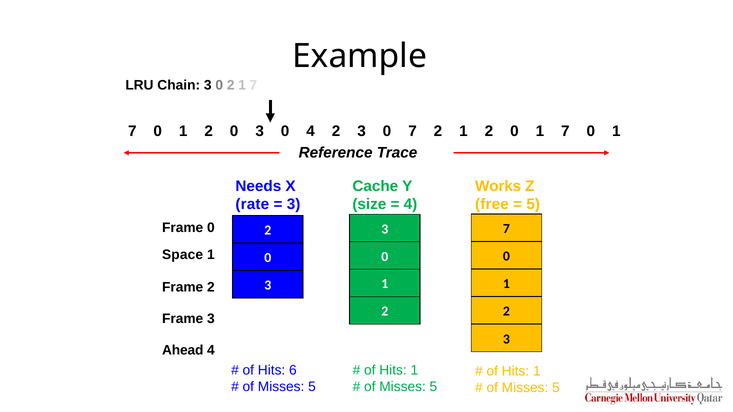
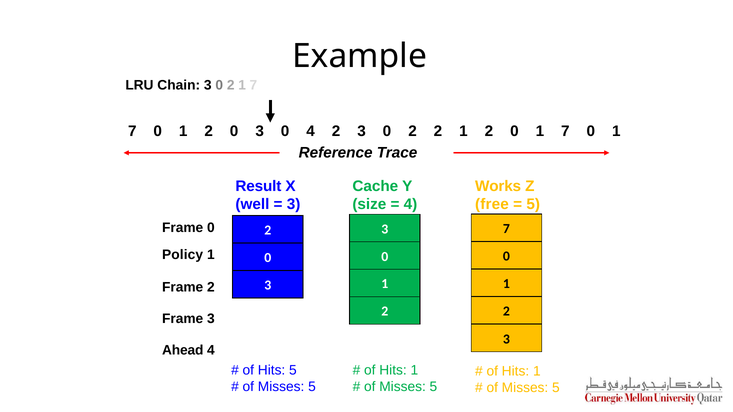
2 3 0 7: 7 -> 2
Needs: Needs -> Result
rate: rate -> well
Space: Space -> Policy
Hits 6: 6 -> 5
